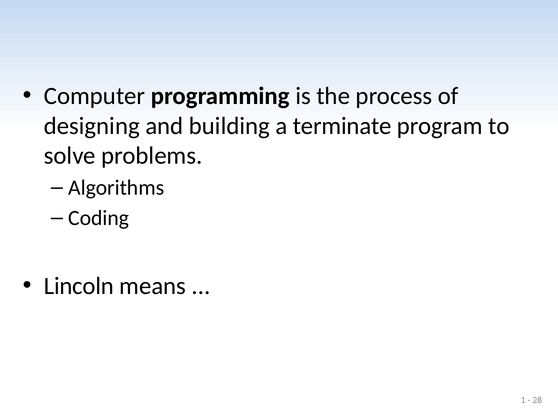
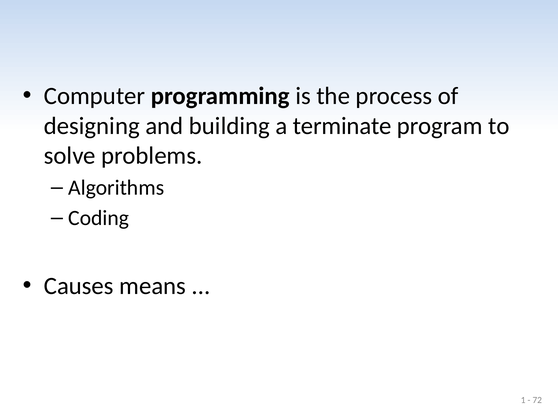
Lincoln: Lincoln -> Causes
28: 28 -> 72
